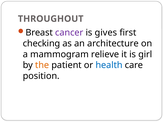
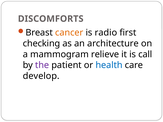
THROUGHOUT: THROUGHOUT -> DISCOMFORTS
cancer colour: purple -> orange
gives: gives -> radio
girl: girl -> call
the colour: orange -> purple
position: position -> develop
